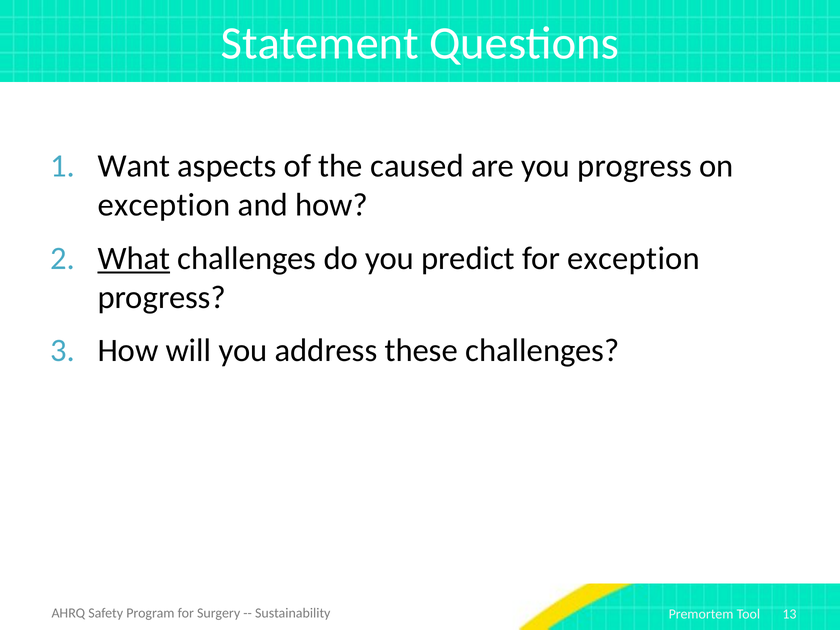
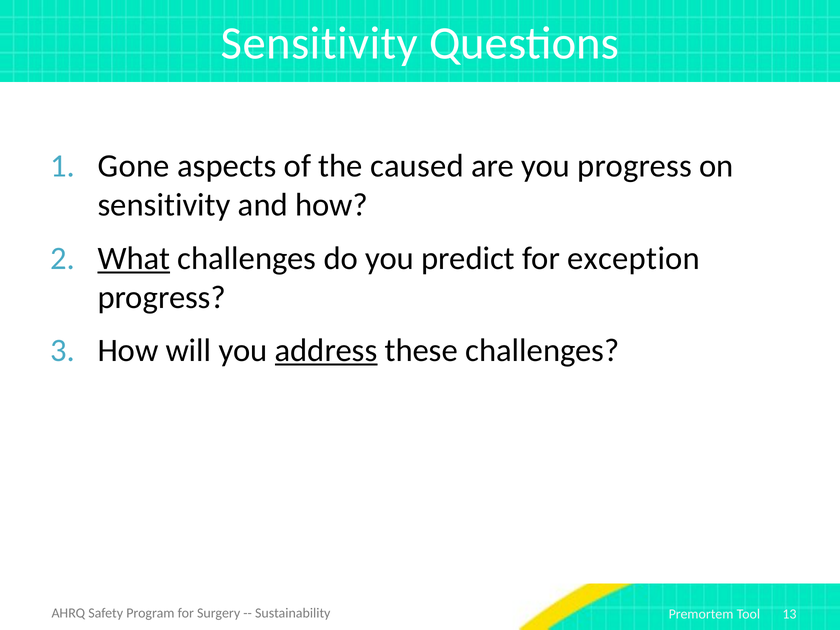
Statement at (320, 43): Statement -> Sensitivity
Want: Want -> Gone
exception at (164, 205): exception -> sensitivity
address underline: none -> present
